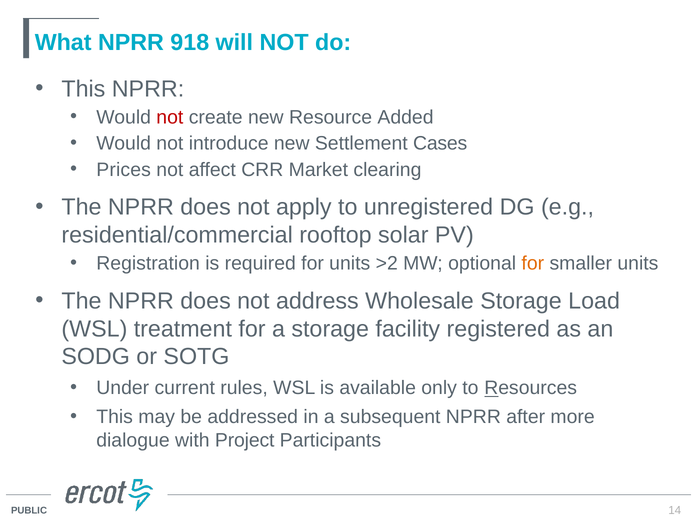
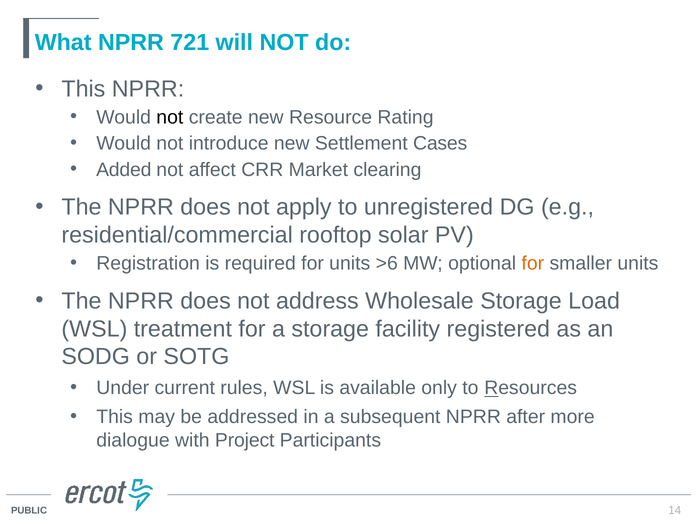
918: 918 -> 721
not at (170, 117) colour: red -> black
Added: Added -> Rating
Prices: Prices -> Added
>2: >2 -> >6
